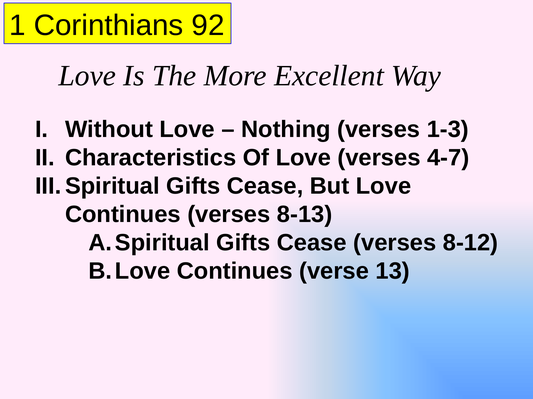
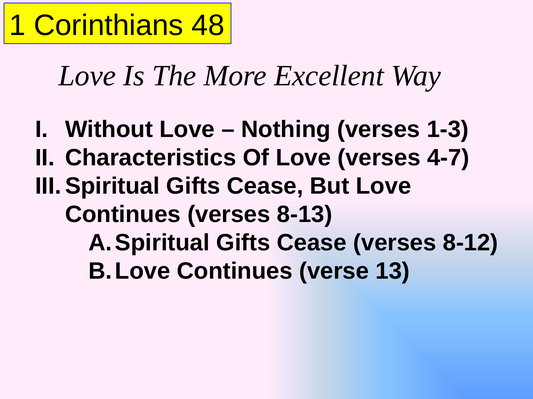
92: 92 -> 48
